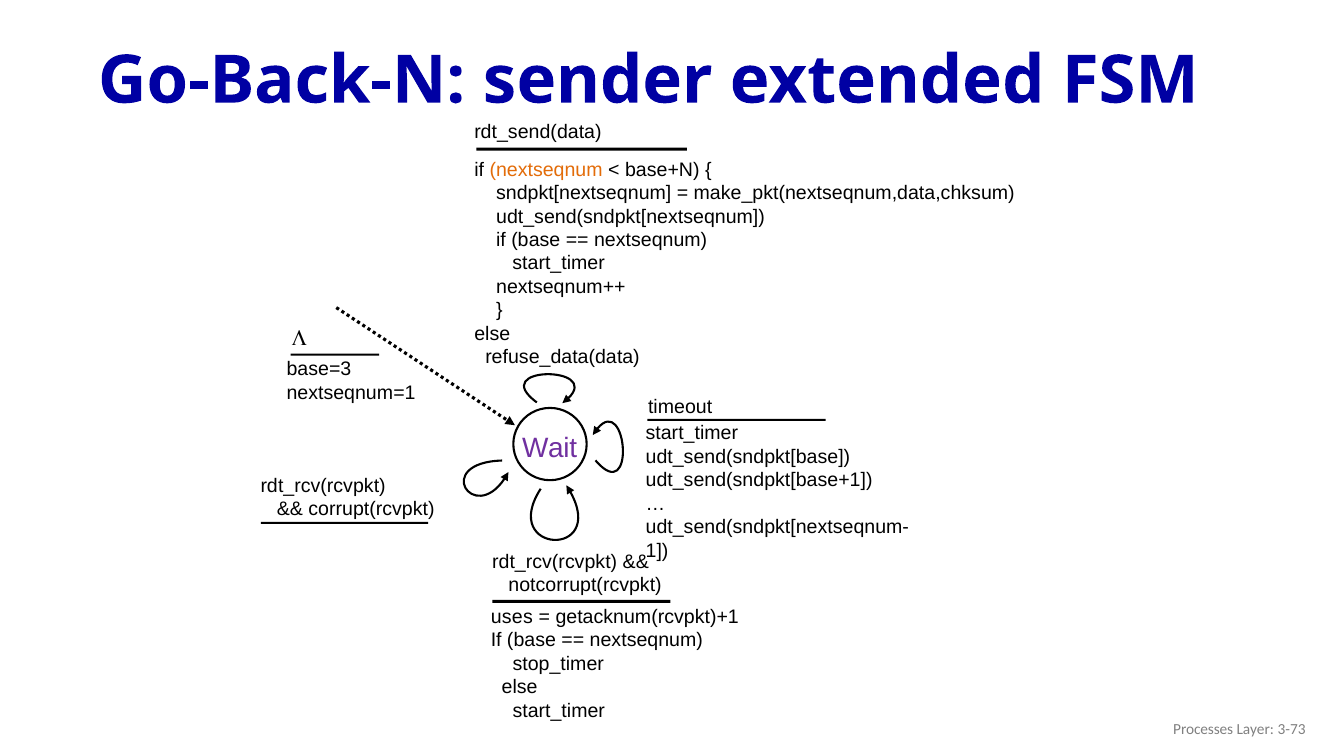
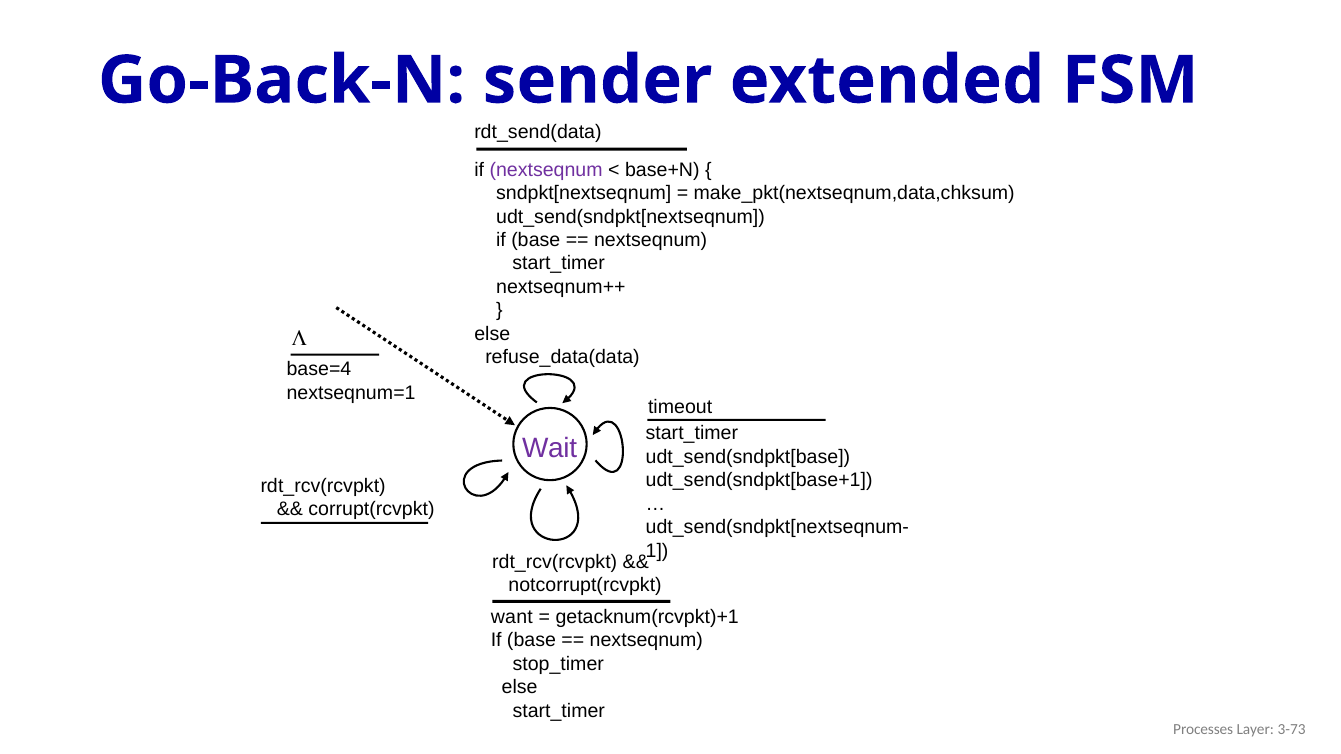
nextseqnum at (546, 170) colour: orange -> purple
base=3: base=3 -> base=4
uses: uses -> want
